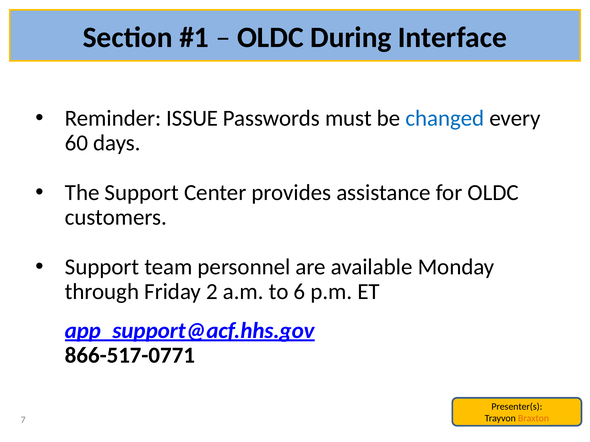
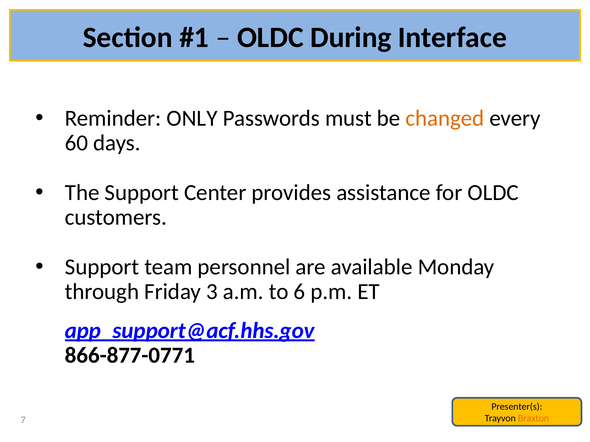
ISSUE: ISSUE -> ONLY
changed colour: blue -> orange
2: 2 -> 3
866-517-0771: 866-517-0771 -> 866-877-0771
